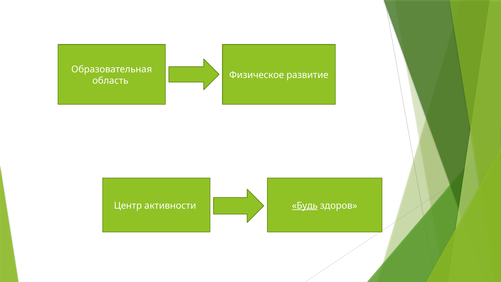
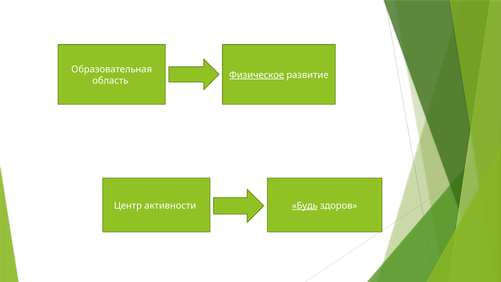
Физическое underline: none -> present
